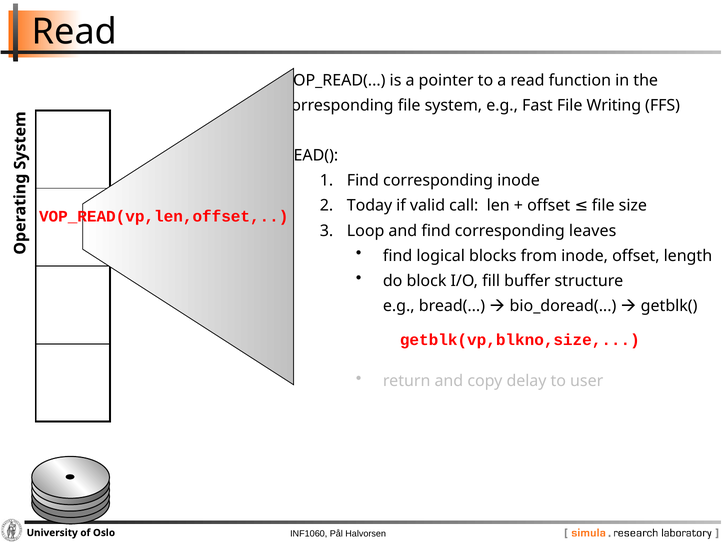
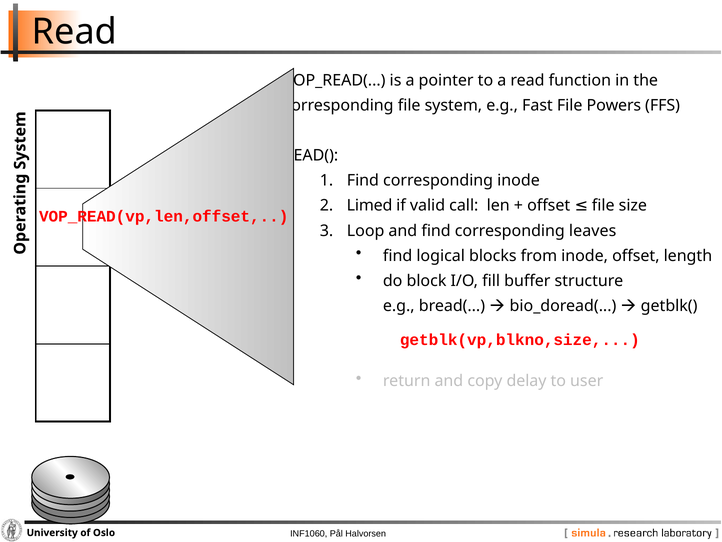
Writing: Writing -> Powers
Today: Today -> Limed
